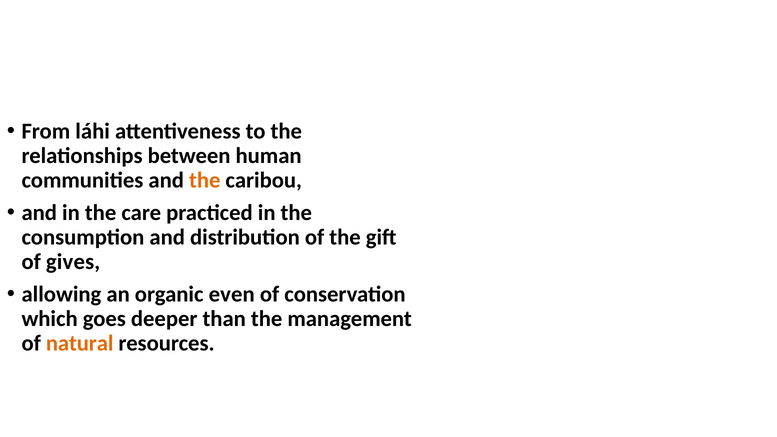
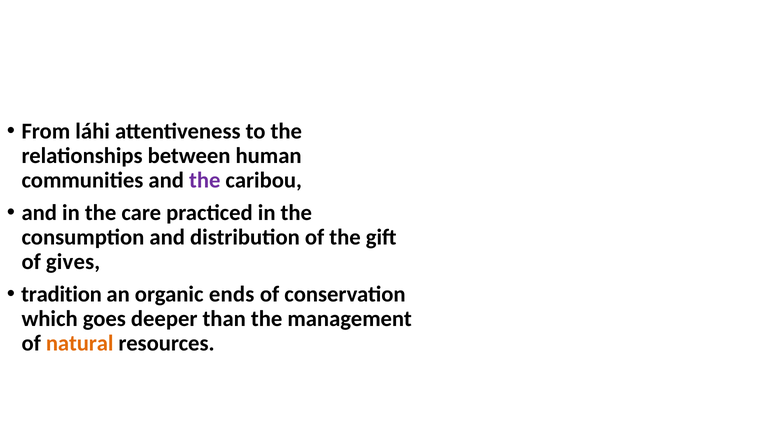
the at (205, 180) colour: orange -> purple
allowing: allowing -> tradition
even: even -> ends
